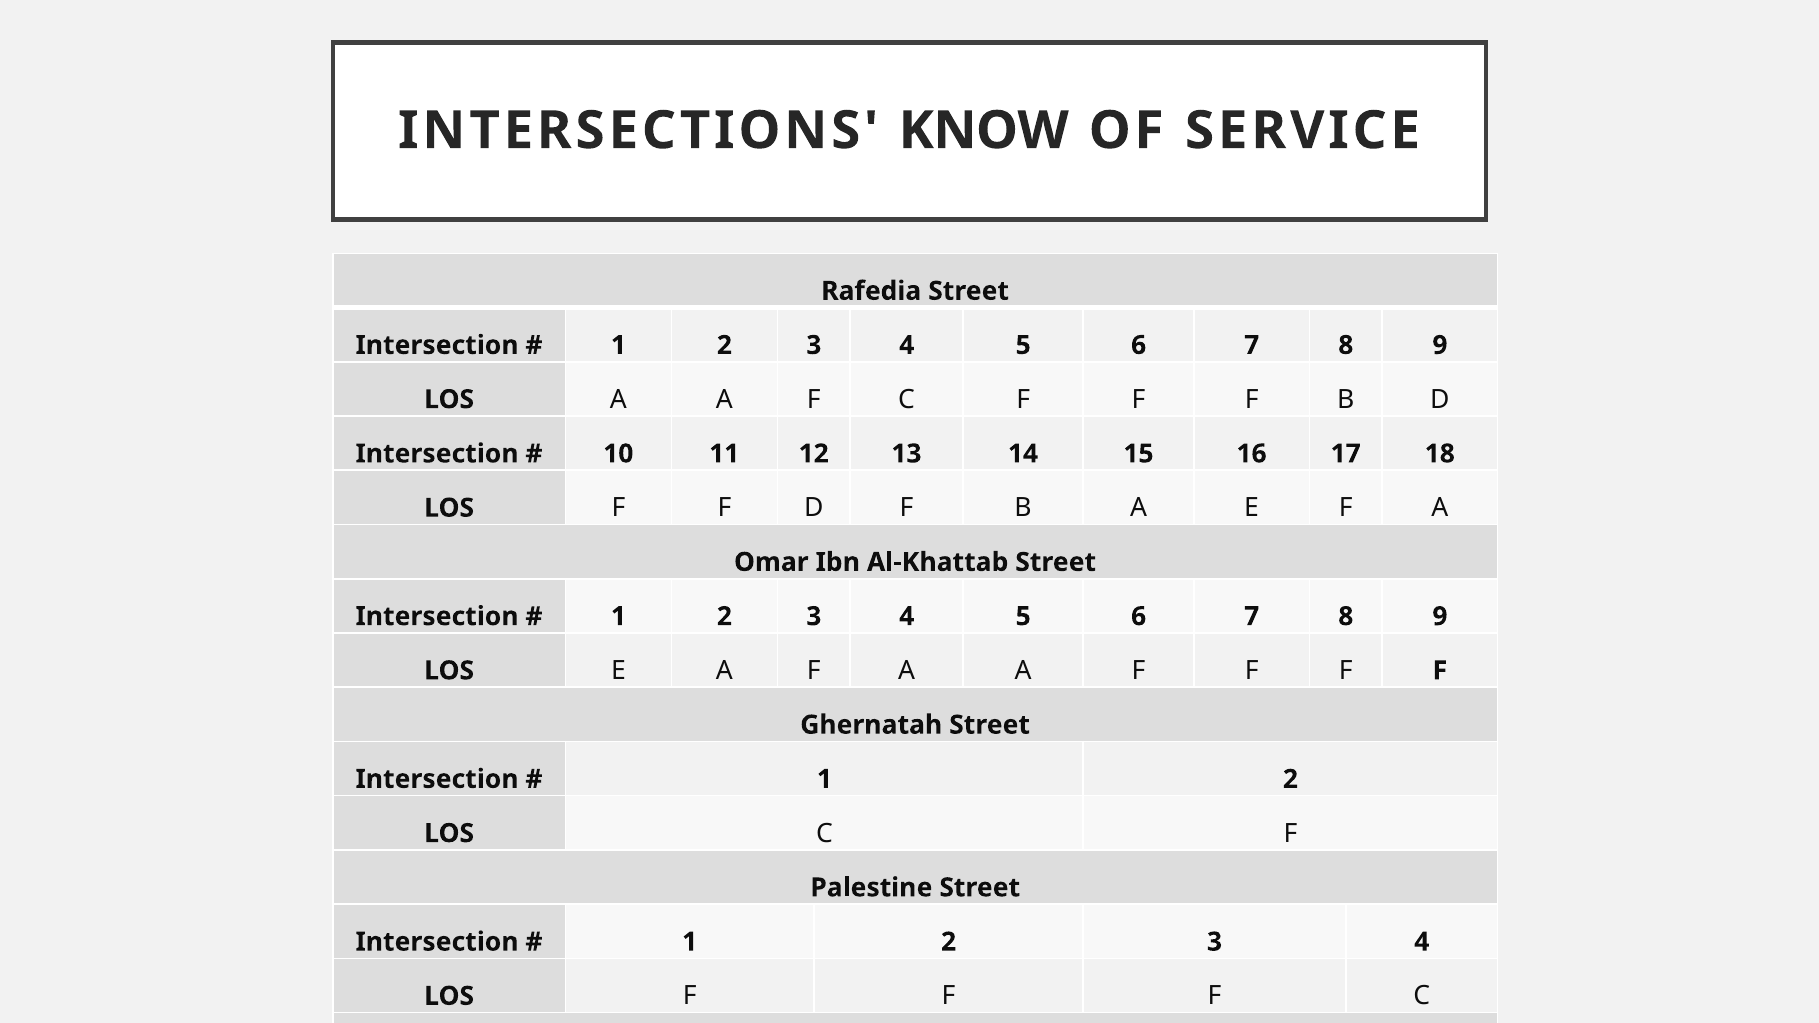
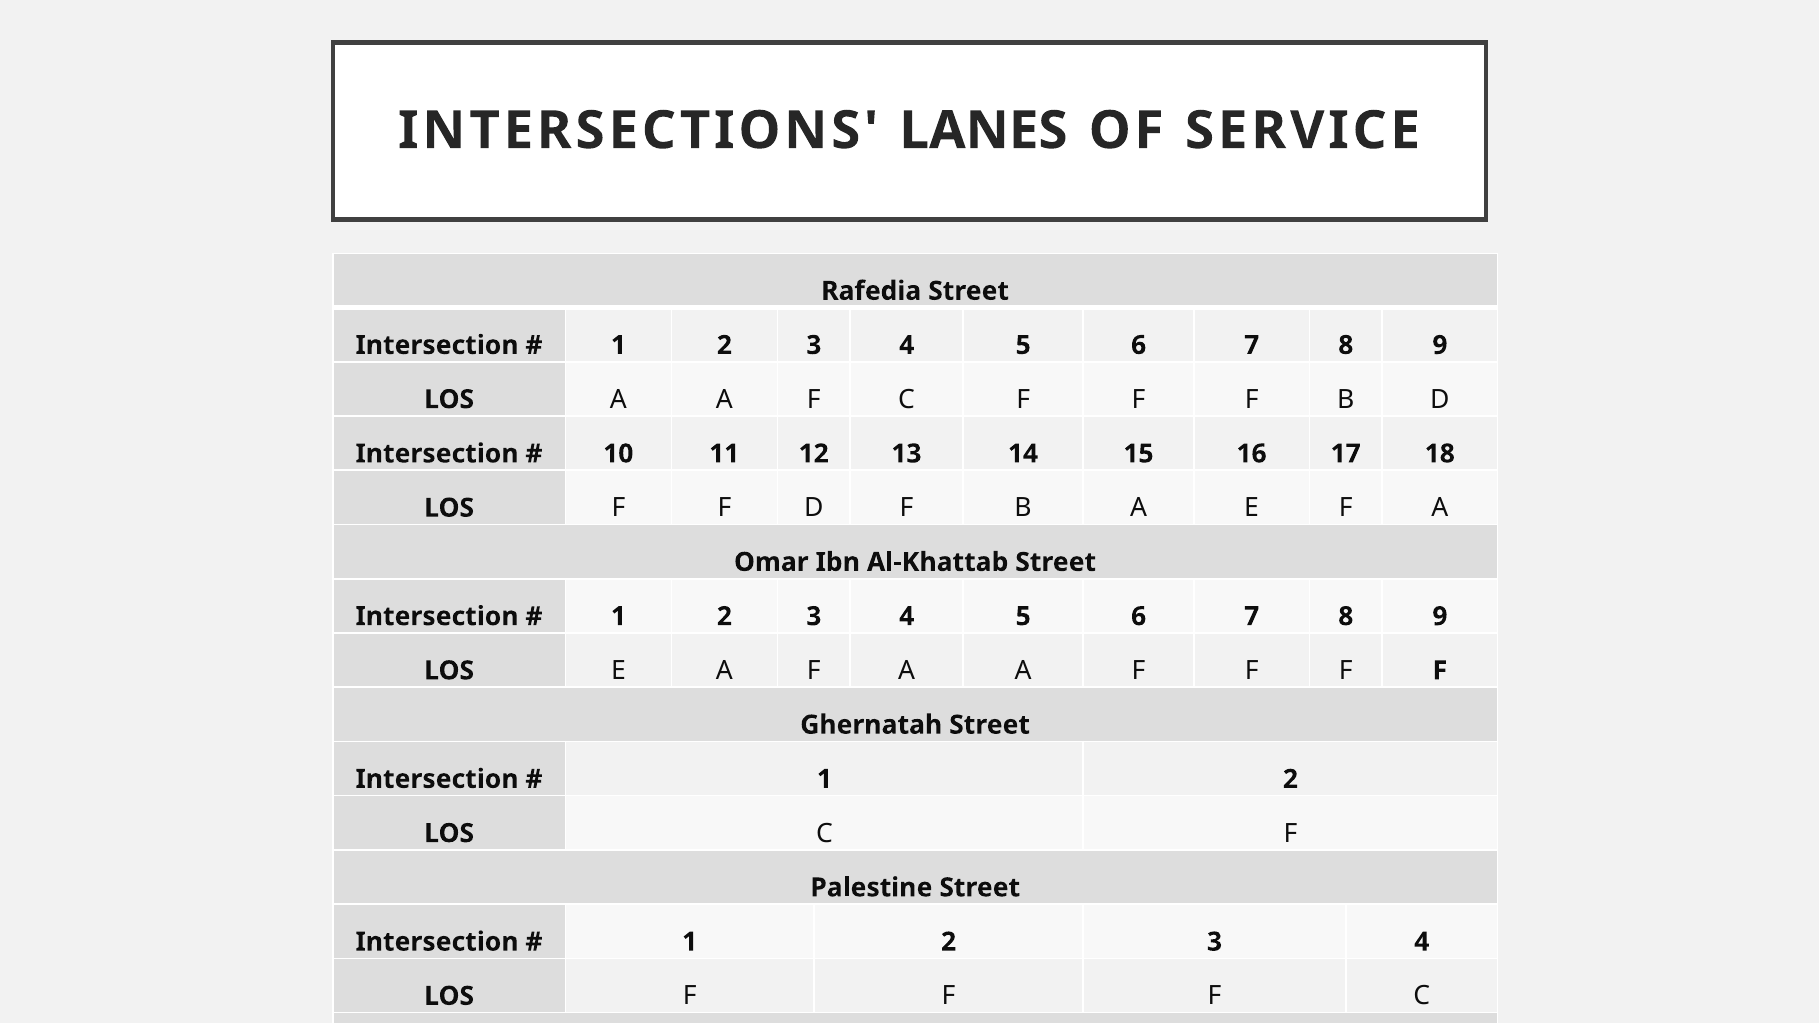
KNOW: KNOW -> LANES
